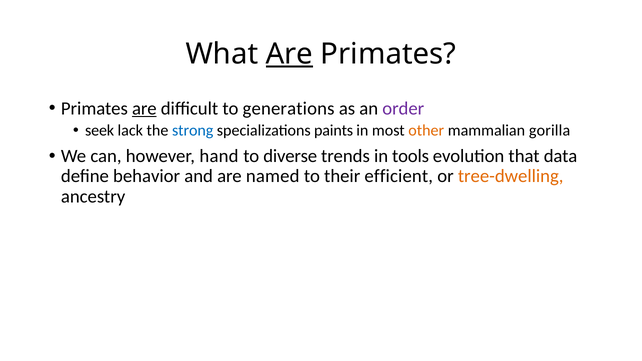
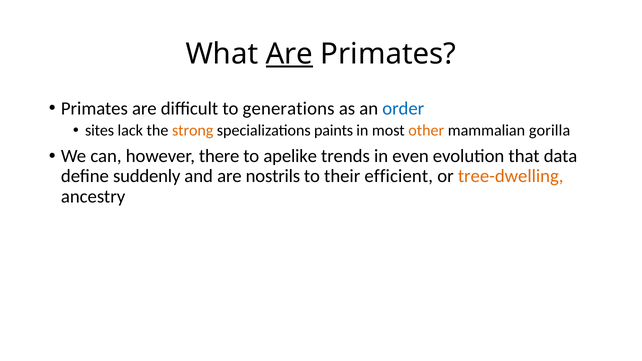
are at (144, 109) underline: present -> none
order colour: purple -> blue
seek: seek -> sites
strong colour: blue -> orange
hand: hand -> there
diverse: diverse -> apelike
tools: tools -> even
behavior: behavior -> suddenly
named: named -> nostrils
